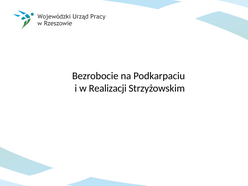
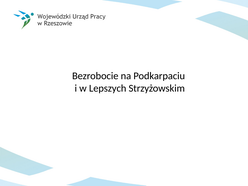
Realizacji: Realizacji -> Lepszych
